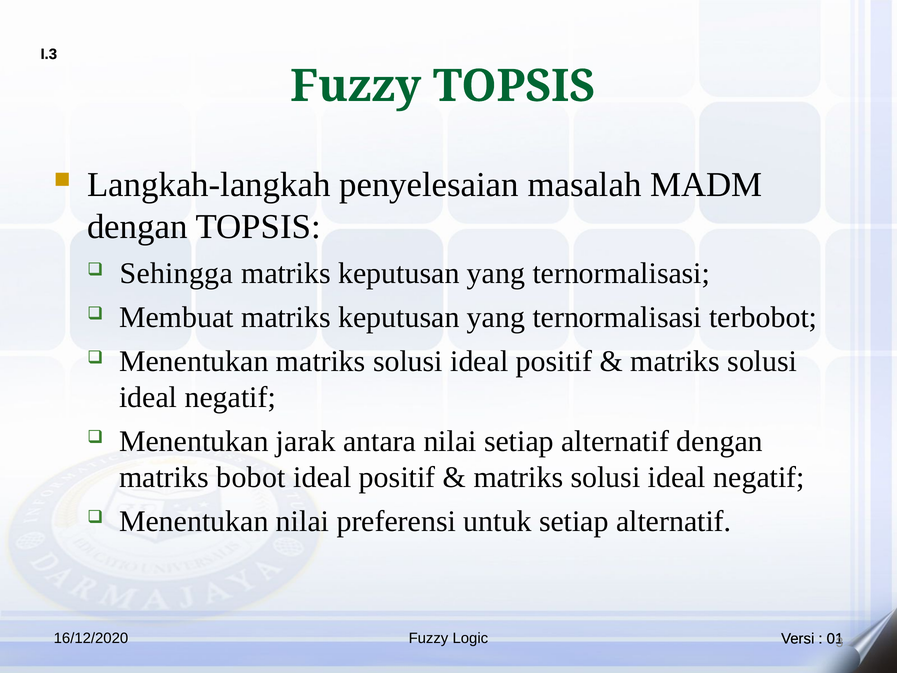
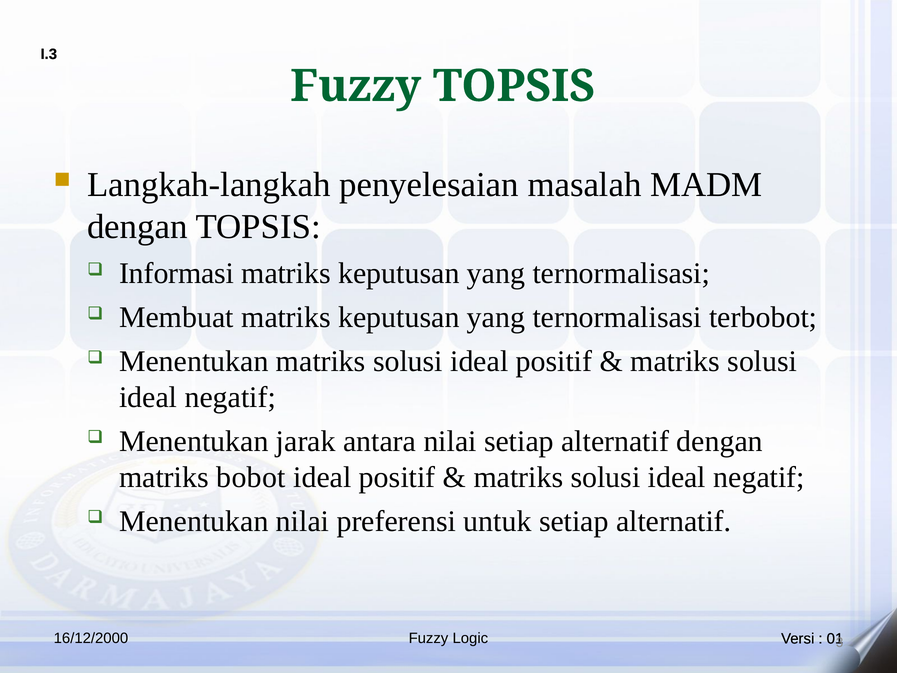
Sehingga: Sehingga -> Informasi
16/12/2020: 16/12/2020 -> 16/12/2000
